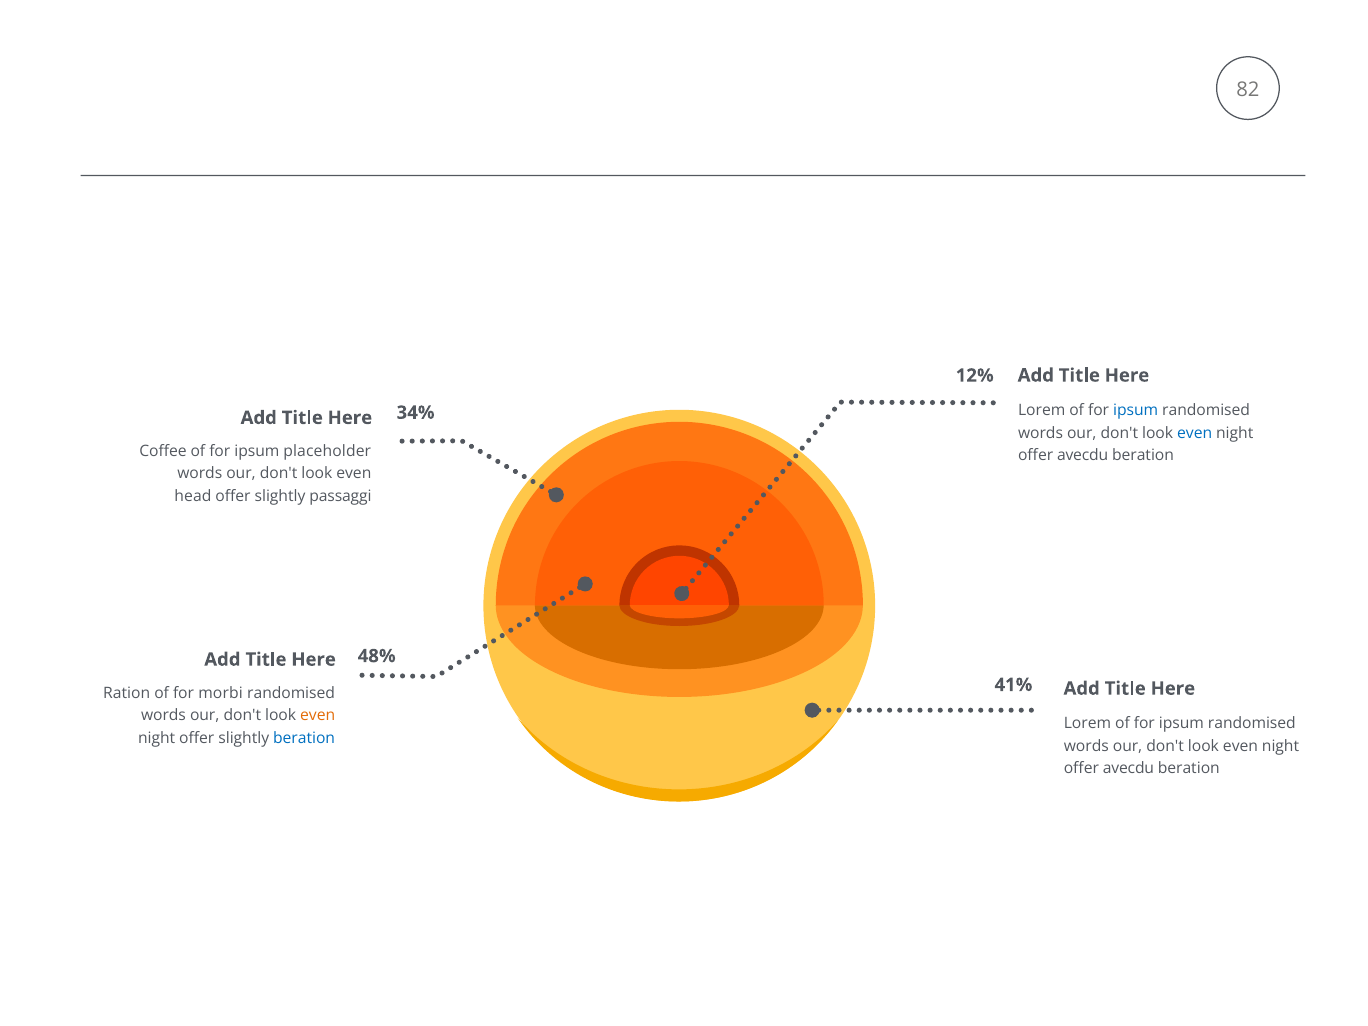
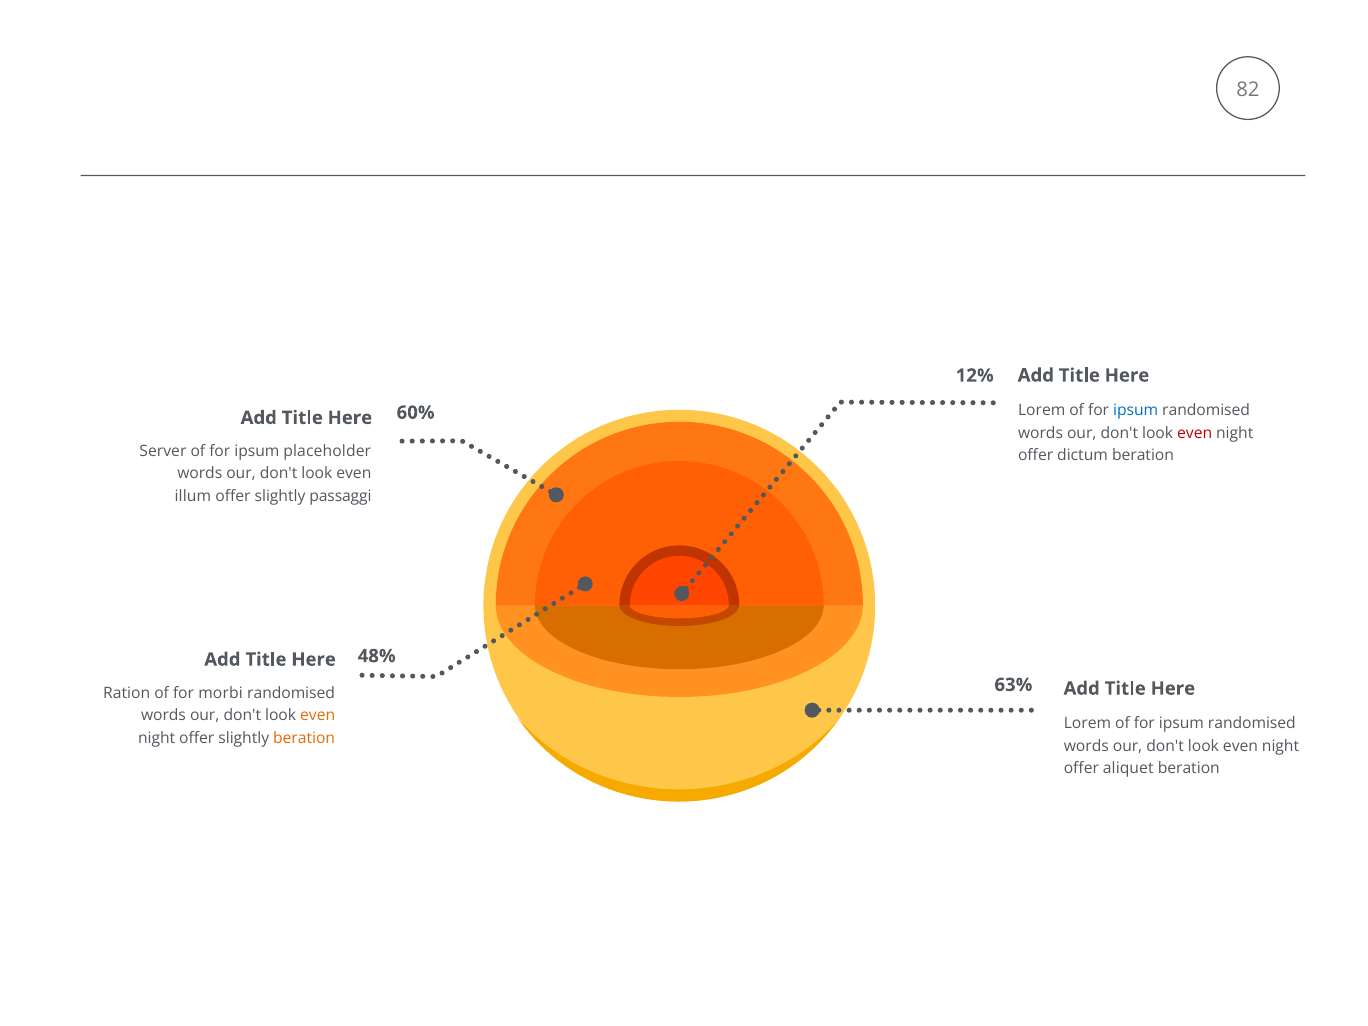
34%: 34% -> 60%
even at (1195, 433) colour: blue -> red
Coffee: Coffee -> Server
avecdu at (1083, 455): avecdu -> dictum
head: head -> illum
41%: 41% -> 63%
beration at (304, 738) colour: blue -> orange
avecdu at (1128, 769): avecdu -> aliquet
